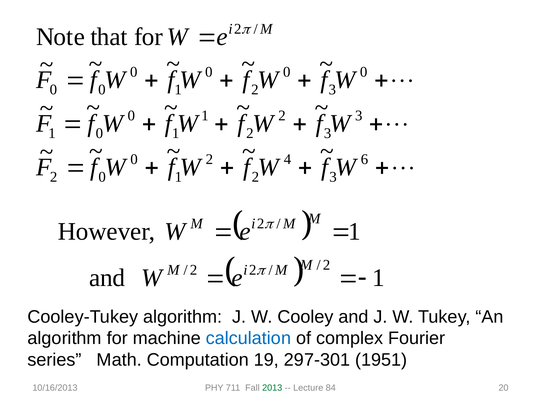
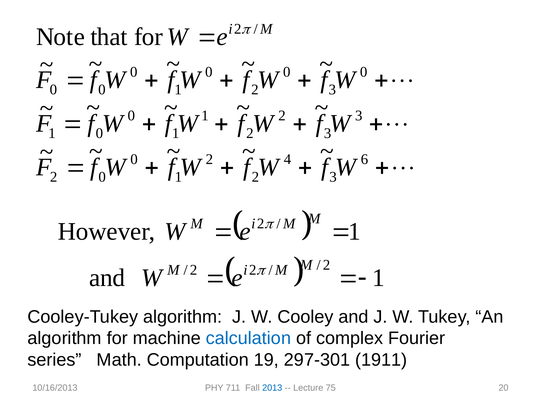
1951: 1951 -> 1911
2013 colour: green -> blue
84: 84 -> 75
